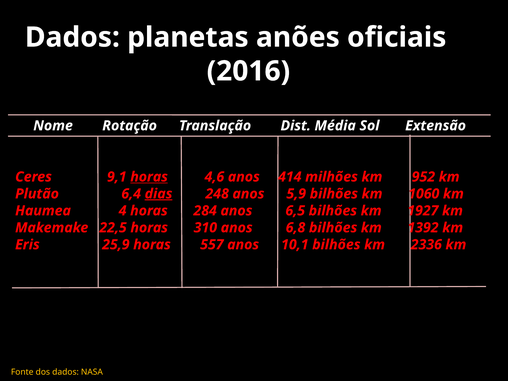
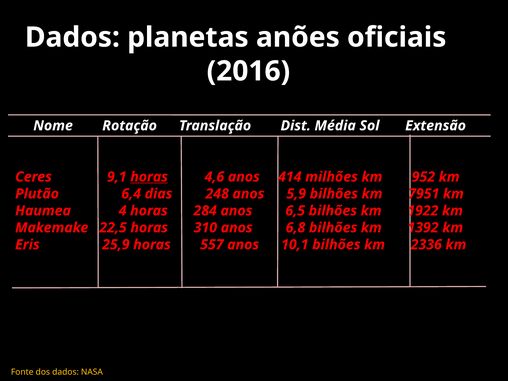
dias underline: present -> none
1060: 1060 -> 7951
1927: 1927 -> 1922
